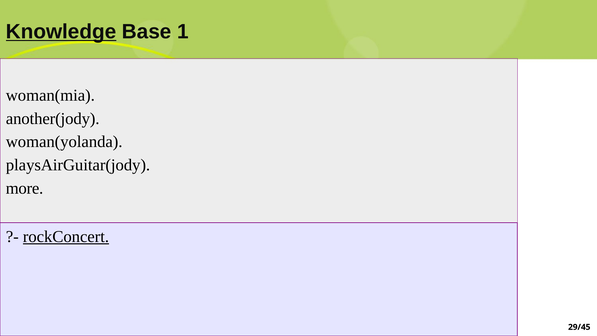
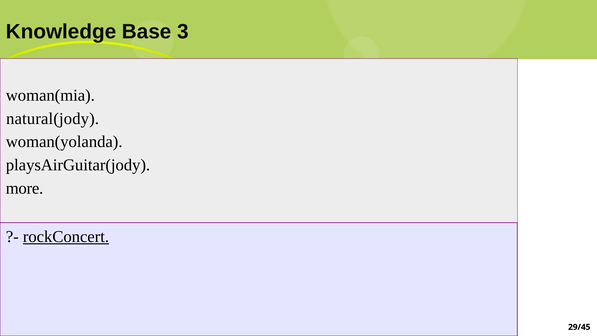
Knowledge underline: present -> none
1: 1 -> 3
another(jody: another(jody -> natural(jody
